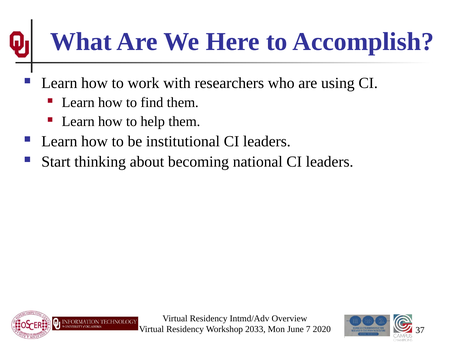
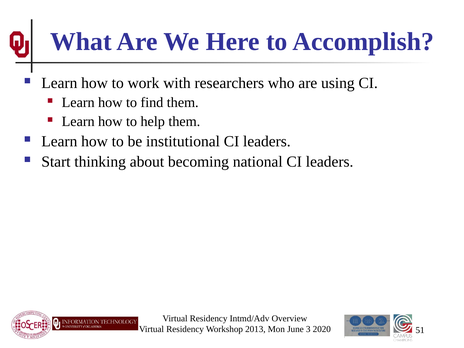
2033: 2033 -> 2013
7: 7 -> 3
37: 37 -> 51
